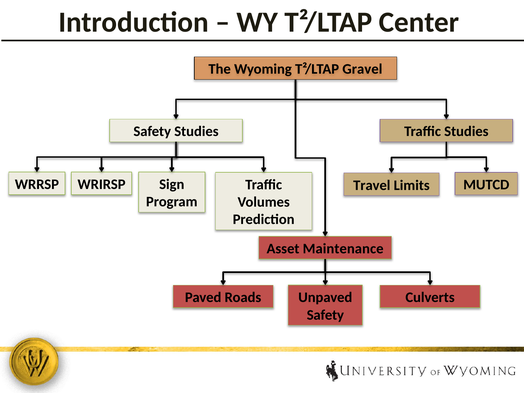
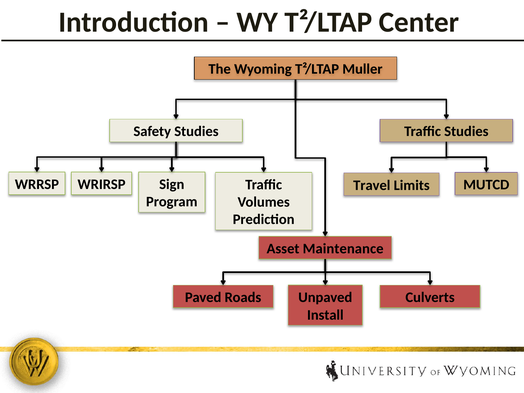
Gravel: Gravel -> Muller
Safety at (325, 315): Safety -> Install
